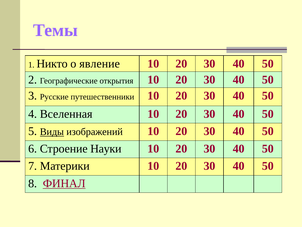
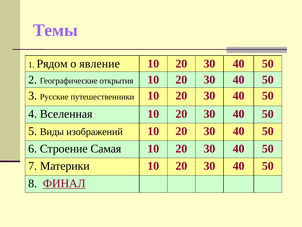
Никто: Никто -> Рядом
Виды underline: present -> none
Науки: Науки -> Самая
